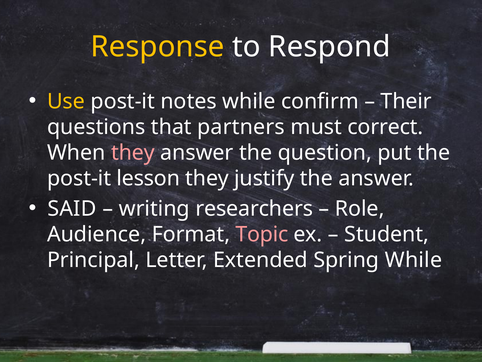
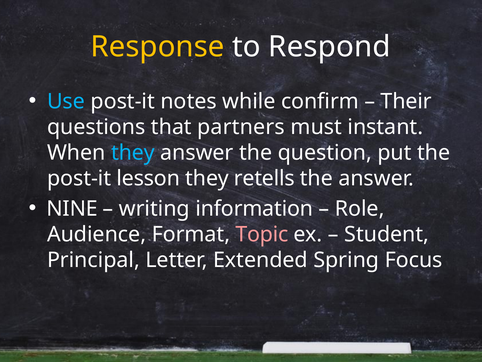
Use colour: yellow -> light blue
correct: correct -> instant
they at (133, 153) colour: pink -> light blue
justify: justify -> retells
SAID: SAID -> NINE
researchers: researchers -> information
Spring While: While -> Focus
